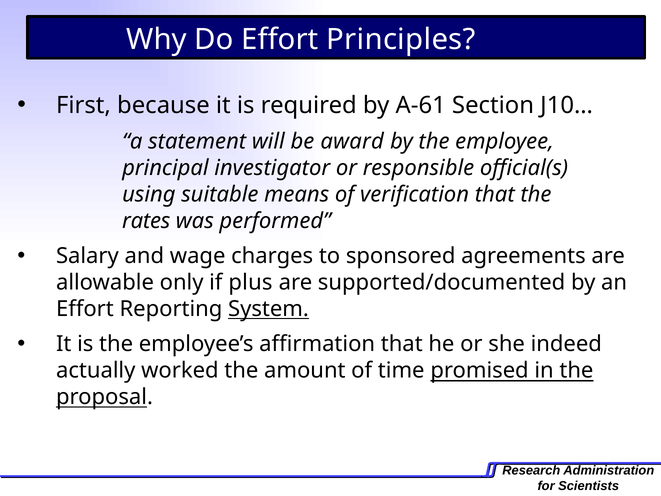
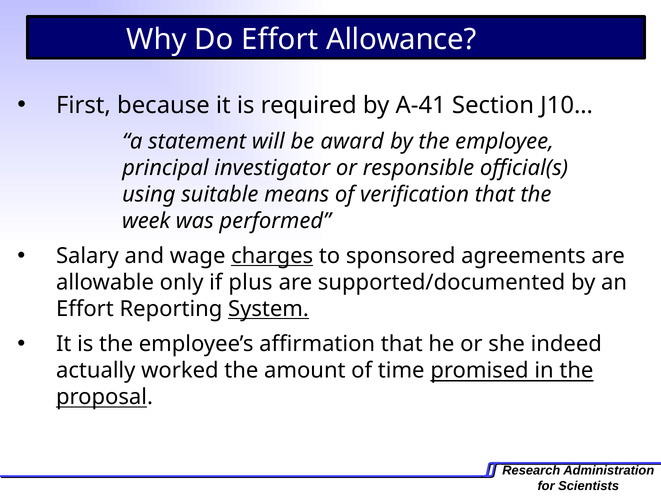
Principles: Principles -> Allowance
A-61: A-61 -> A-41
rates: rates -> week
charges underline: none -> present
